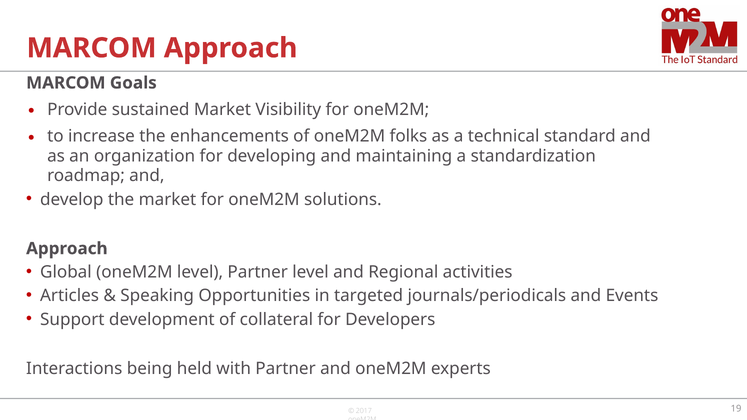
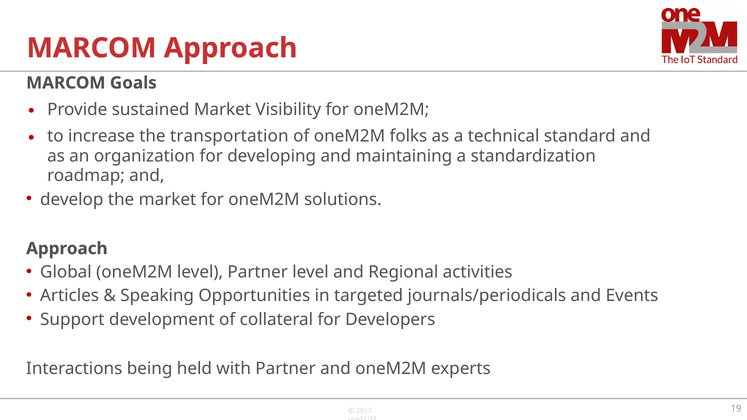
enhancements: enhancements -> transportation
